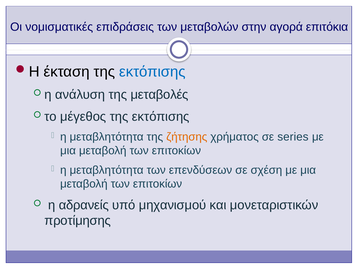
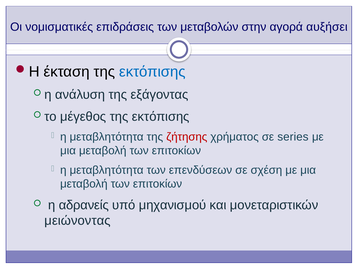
επιτόκια: επιτόκια -> αυξήσει
μεταβολές: μεταβολές -> εξάγοντας
ζήτησης colour: orange -> red
προτίμησης: προτίμησης -> μειώνοντας
